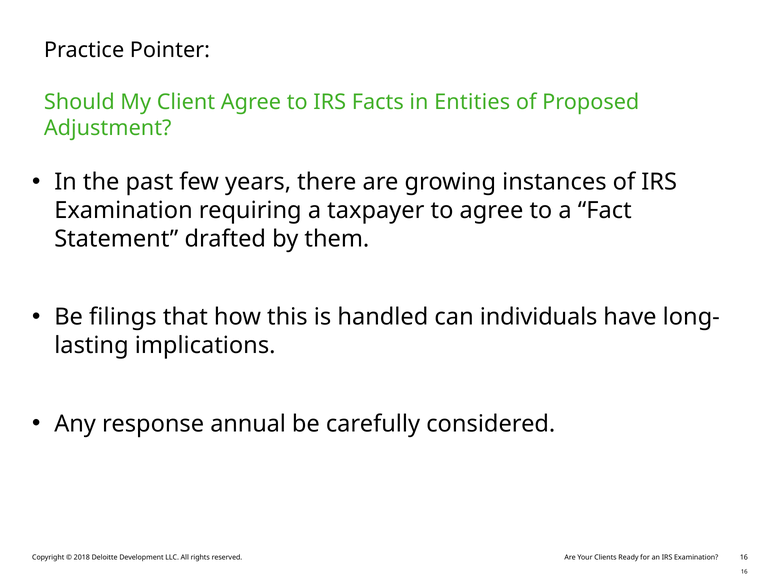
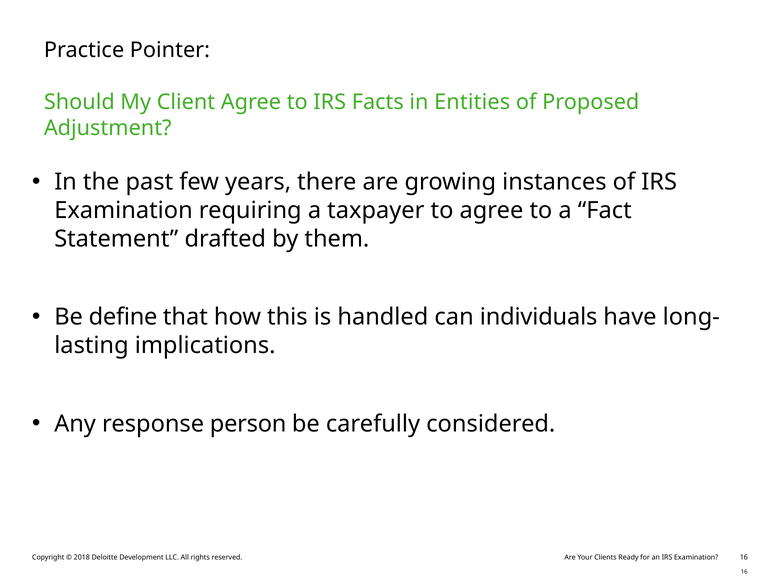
filings: filings -> define
annual: annual -> person
